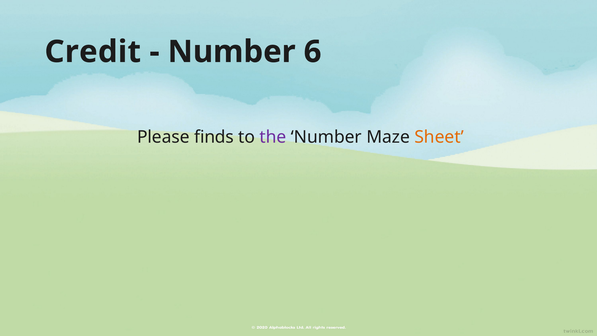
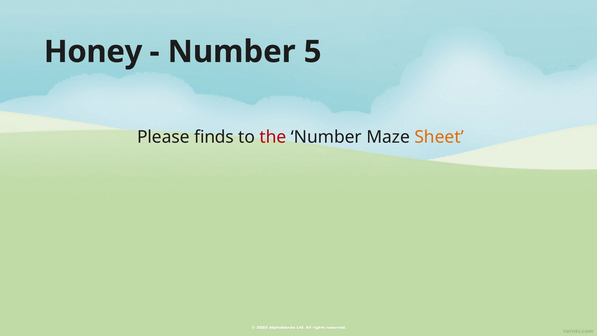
Credit: Credit -> Honey
6: 6 -> 5
the colour: purple -> red
